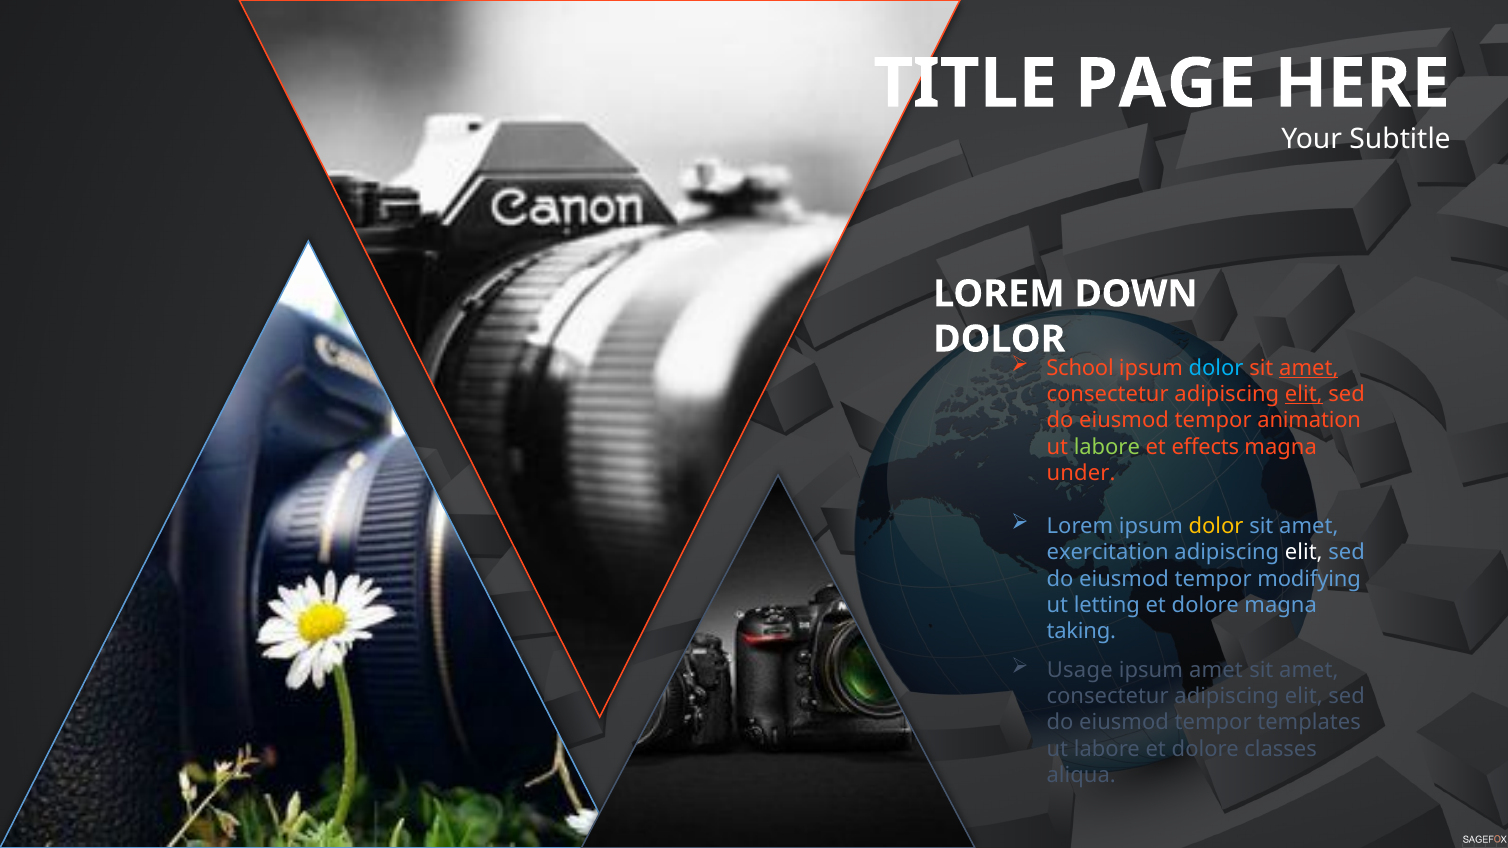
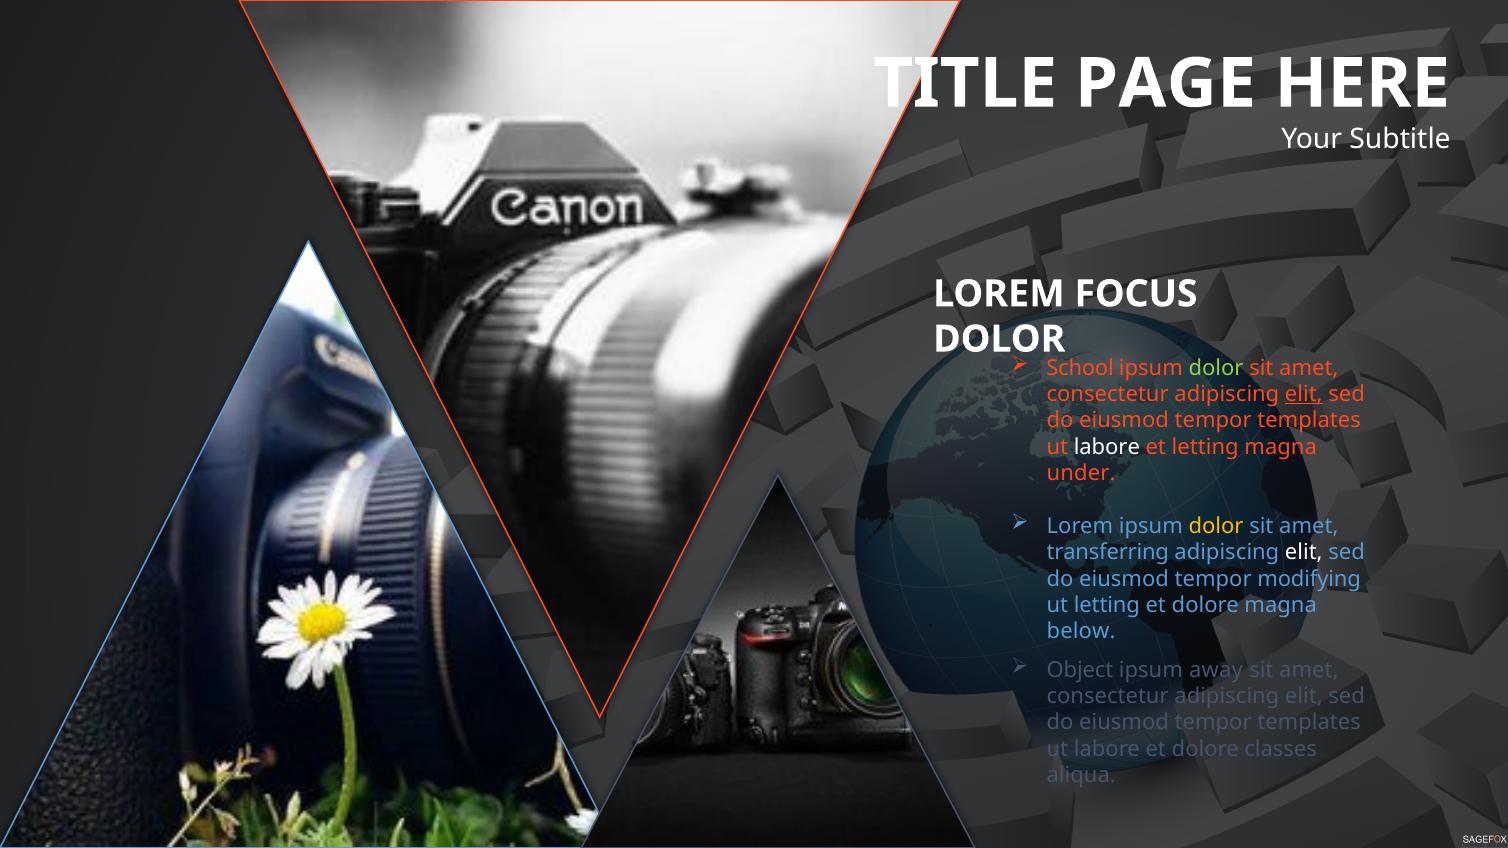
DOWN: DOWN -> FOCUS
dolor at (1216, 368) colour: light blue -> light green
amet at (1309, 368) underline: present -> none
animation at (1309, 421): animation -> templates
labore at (1107, 447) colour: light green -> white
et effects: effects -> letting
exercitation: exercitation -> transferring
taking: taking -> below
Usage: Usage -> Object
ipsum amet: amet -> away
